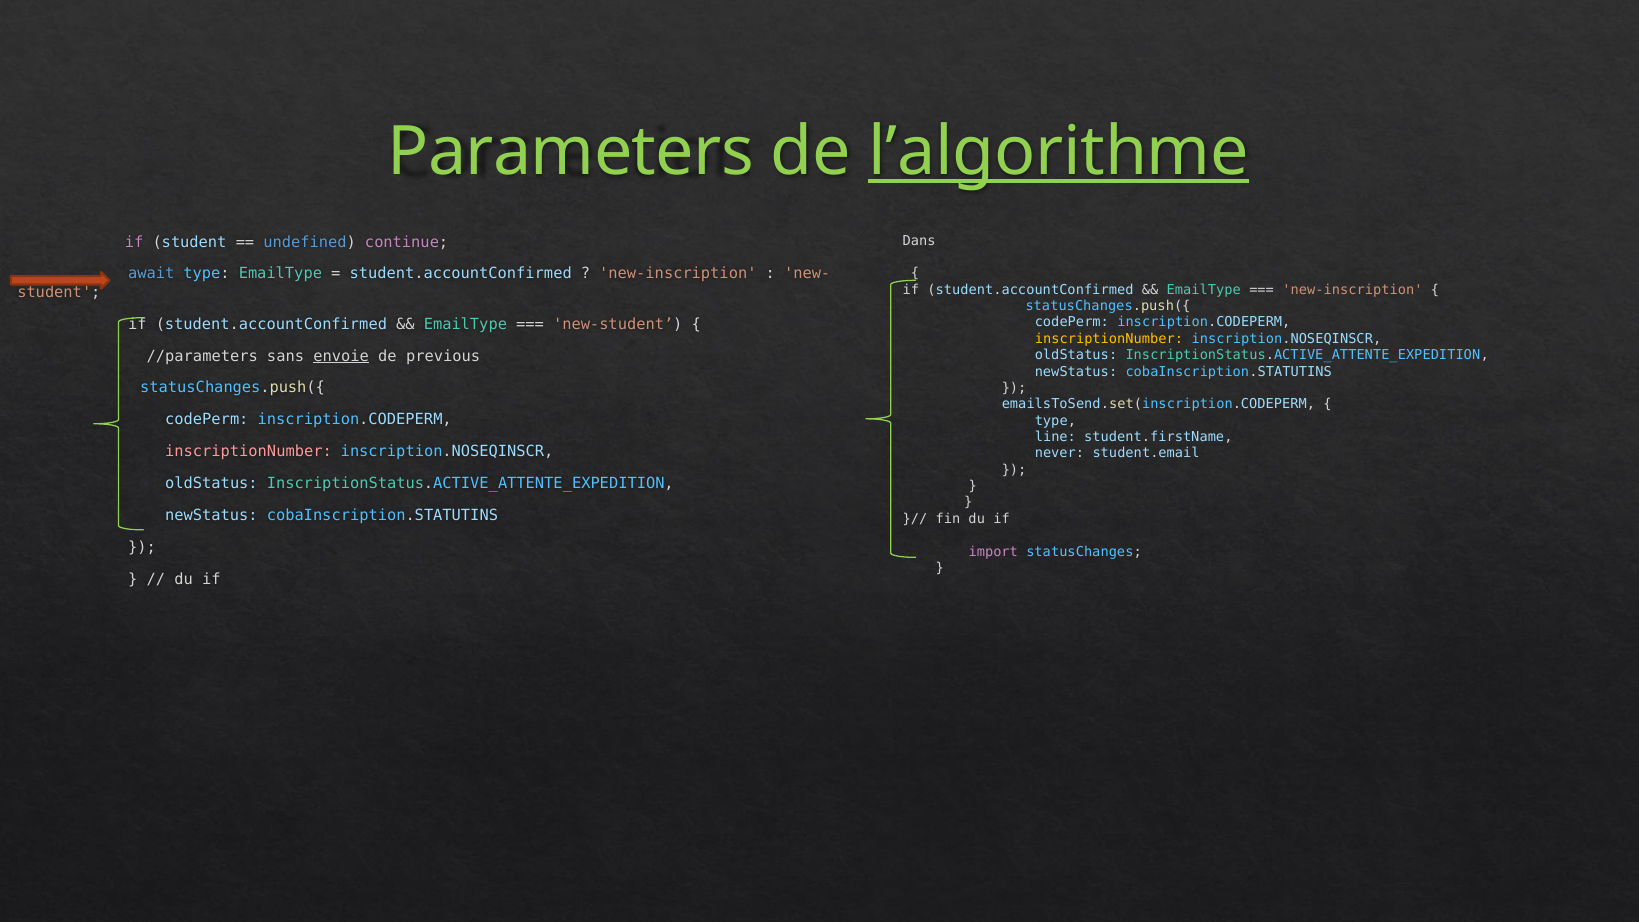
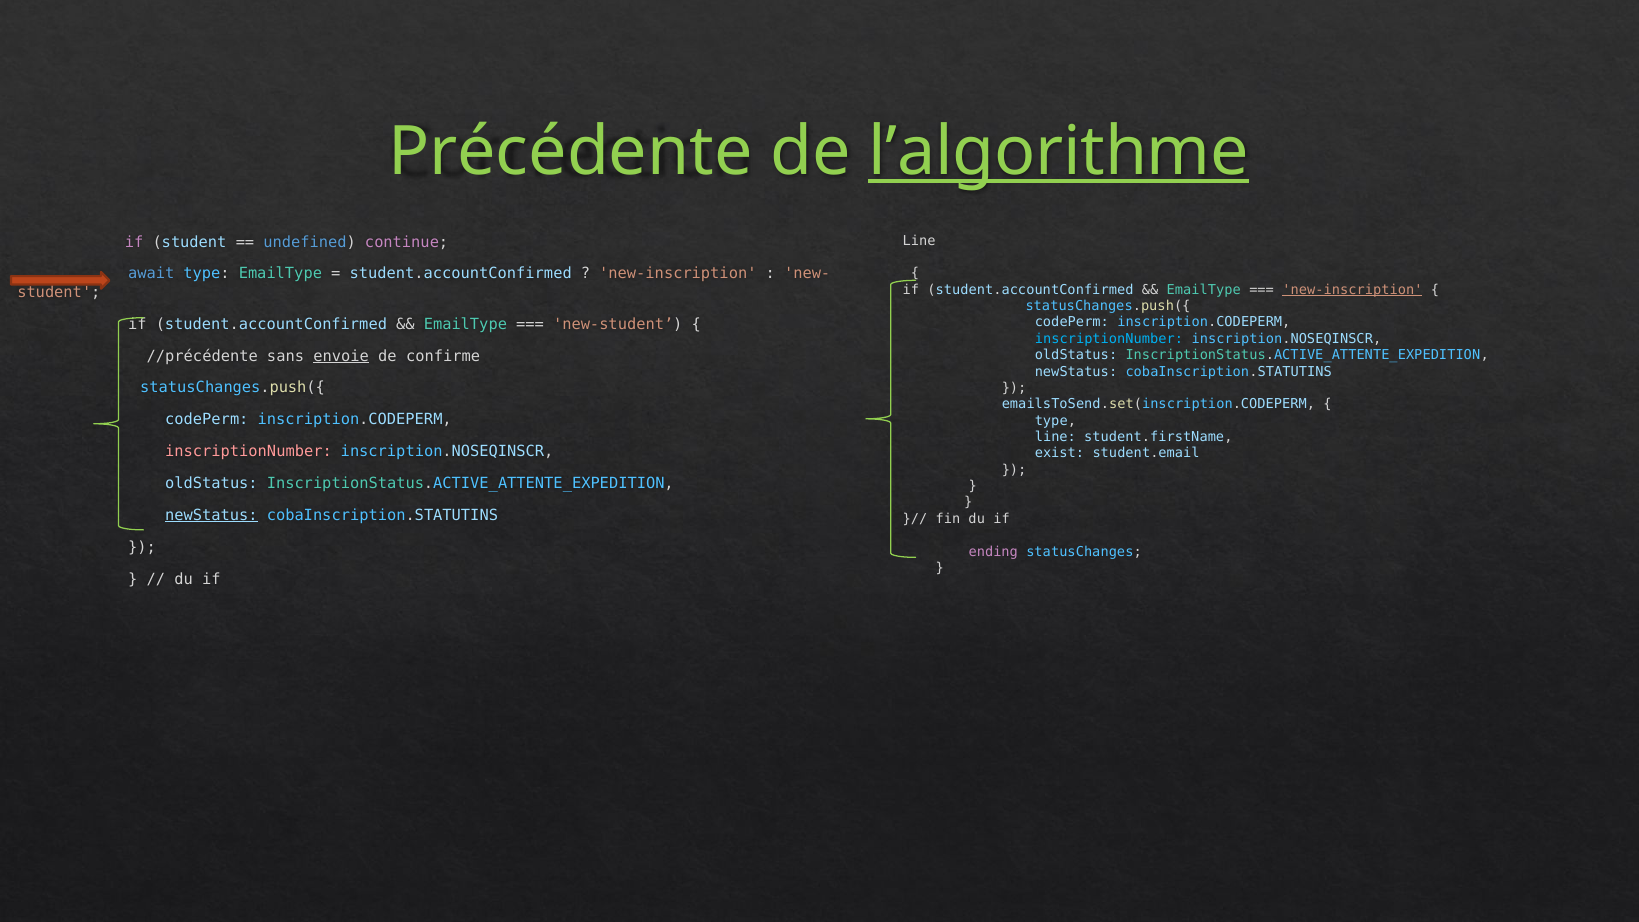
Parameters: Parameters -> Précédente
Dans at (919, 241): Dans -> Line
new-inscription at (1352, 290) underline: none -> present
inscriptionNumber at (1109, 339) colour: yellow -> light blue
//parameters: //parameters -> //précédente
previous: previous -> confirme
never: never -> exist
newStatus at (211, 515) underline: none -> present
import: import -> ending
